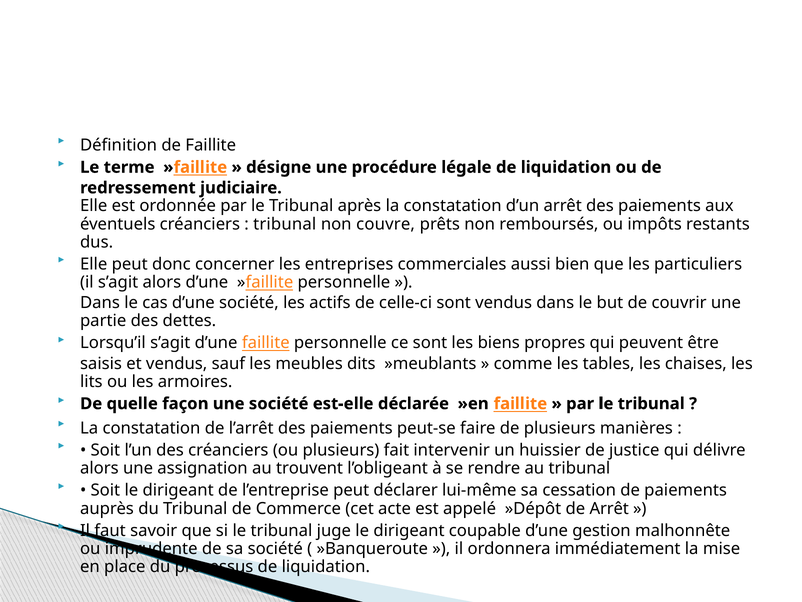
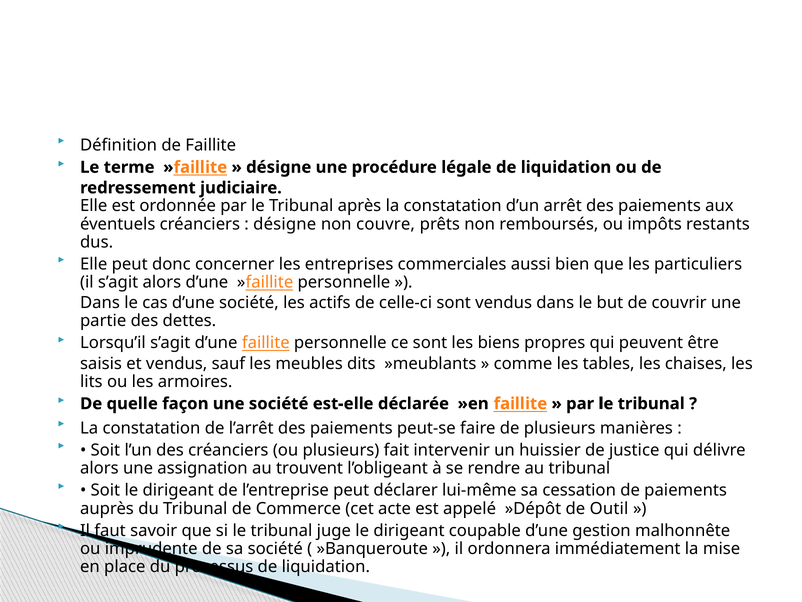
tribunal at (285, 224): tribunal -> désigne
de Arrêt: Arrêt -> Outil
